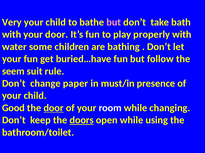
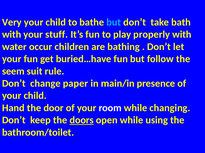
but at (114, 22) colour: pink -> light blue
your door: door -> stuff
some: some -> occur
must/in: must/in -> main/in
Good: Good -> Hand
door at (54, 108) underline: present -> none
